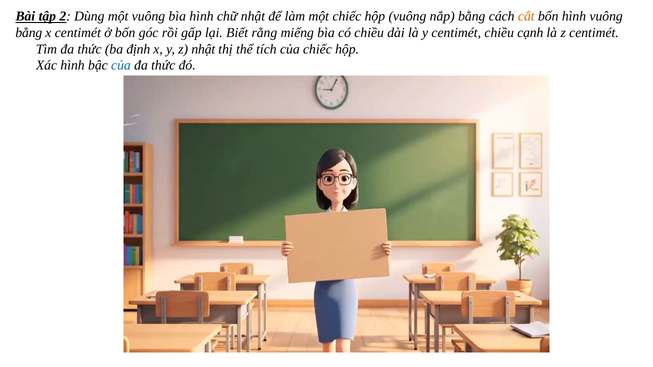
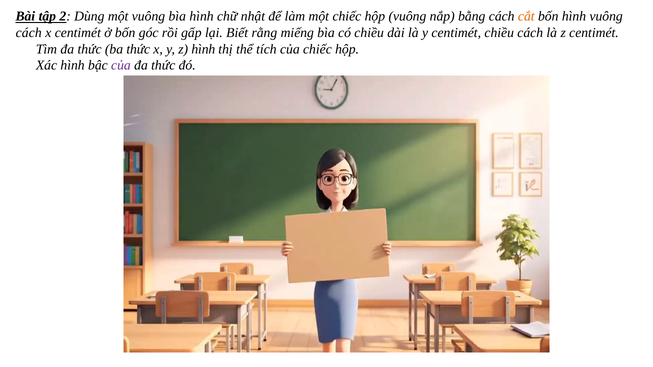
bằng at (29, 33): bằng -> cách
chiều cạnh: cạnh -> cách
ba định: định -> thức
z nhật: nhật -> hình
của at (121, 65) colour: blue -> purple
